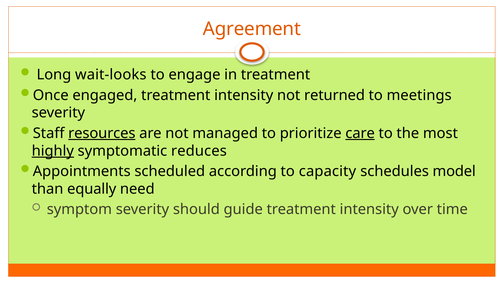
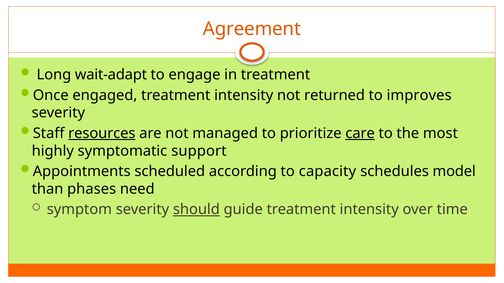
wait-looks: wait-looks -> wait-adapt
meetings: meetings -> improves
highly underline: present -> none
reduces: reduces -> support
equally: equally -> phases
should underline: none -> present
